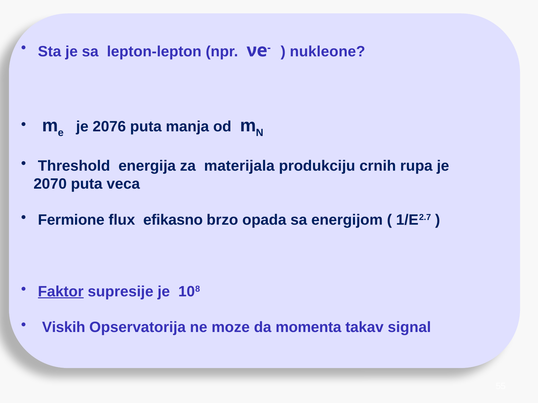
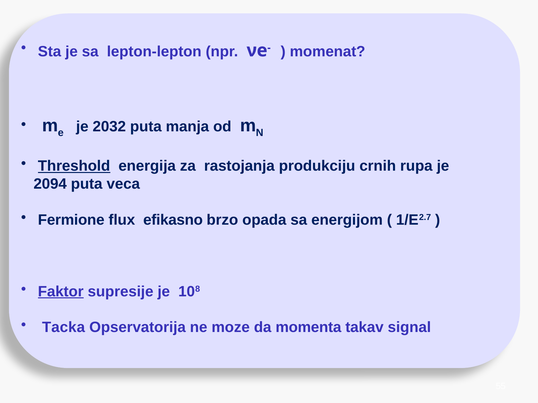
nukleone: nukleone -> momenat
2076: 2076 -> 2032
Threshold underline: none -> present
materijala: materijala -> rastojanja
2070: 2070 -> 2094
Viskih: Viskih -> Tacka
